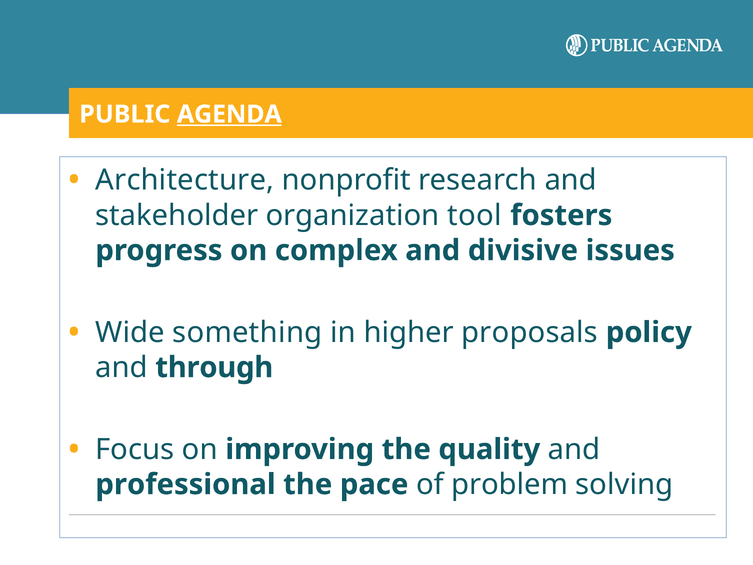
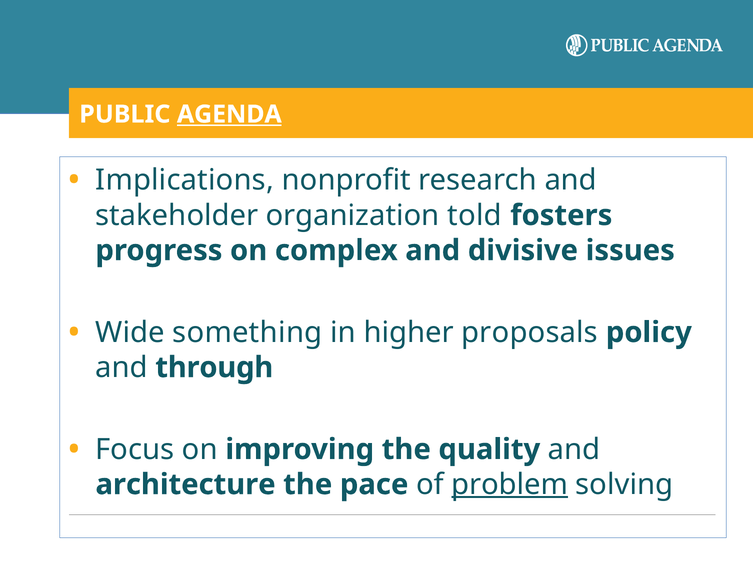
Architecture: Architecture -> Implications
tool: tool -> told
professional: professional -> architecture
problem underline: none -> present
